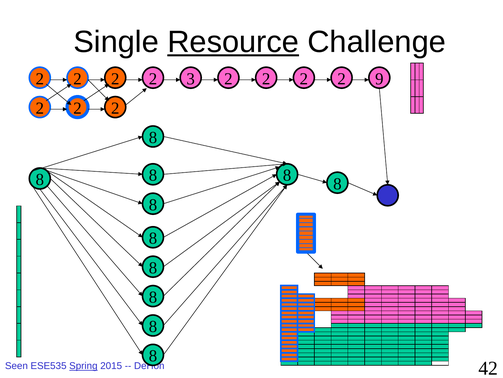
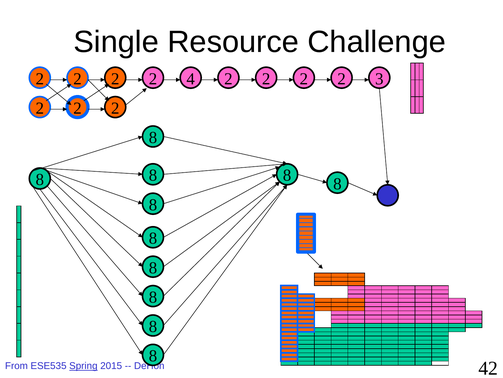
Resource underline: present -> none
3: 3 -> 4
9: 9 -> 3
Seen: Seen -> From
